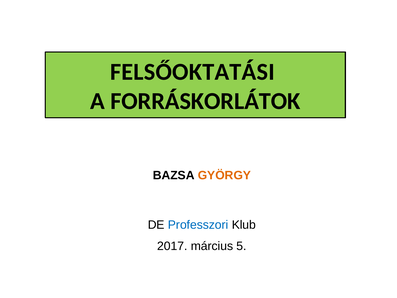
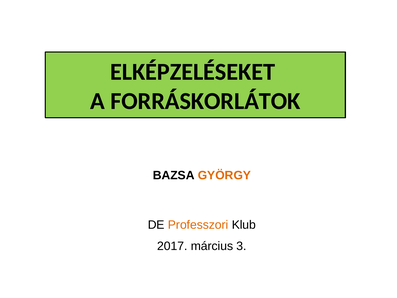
FELSŐOKTATÁSI: FELSŐOKTATÁSI -> ELKÉPZELÉSEKET
Professzori colour: blue -> orange
5: 5 -> 3
